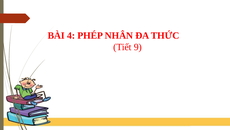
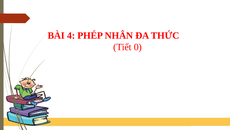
9: 9 -> 0
